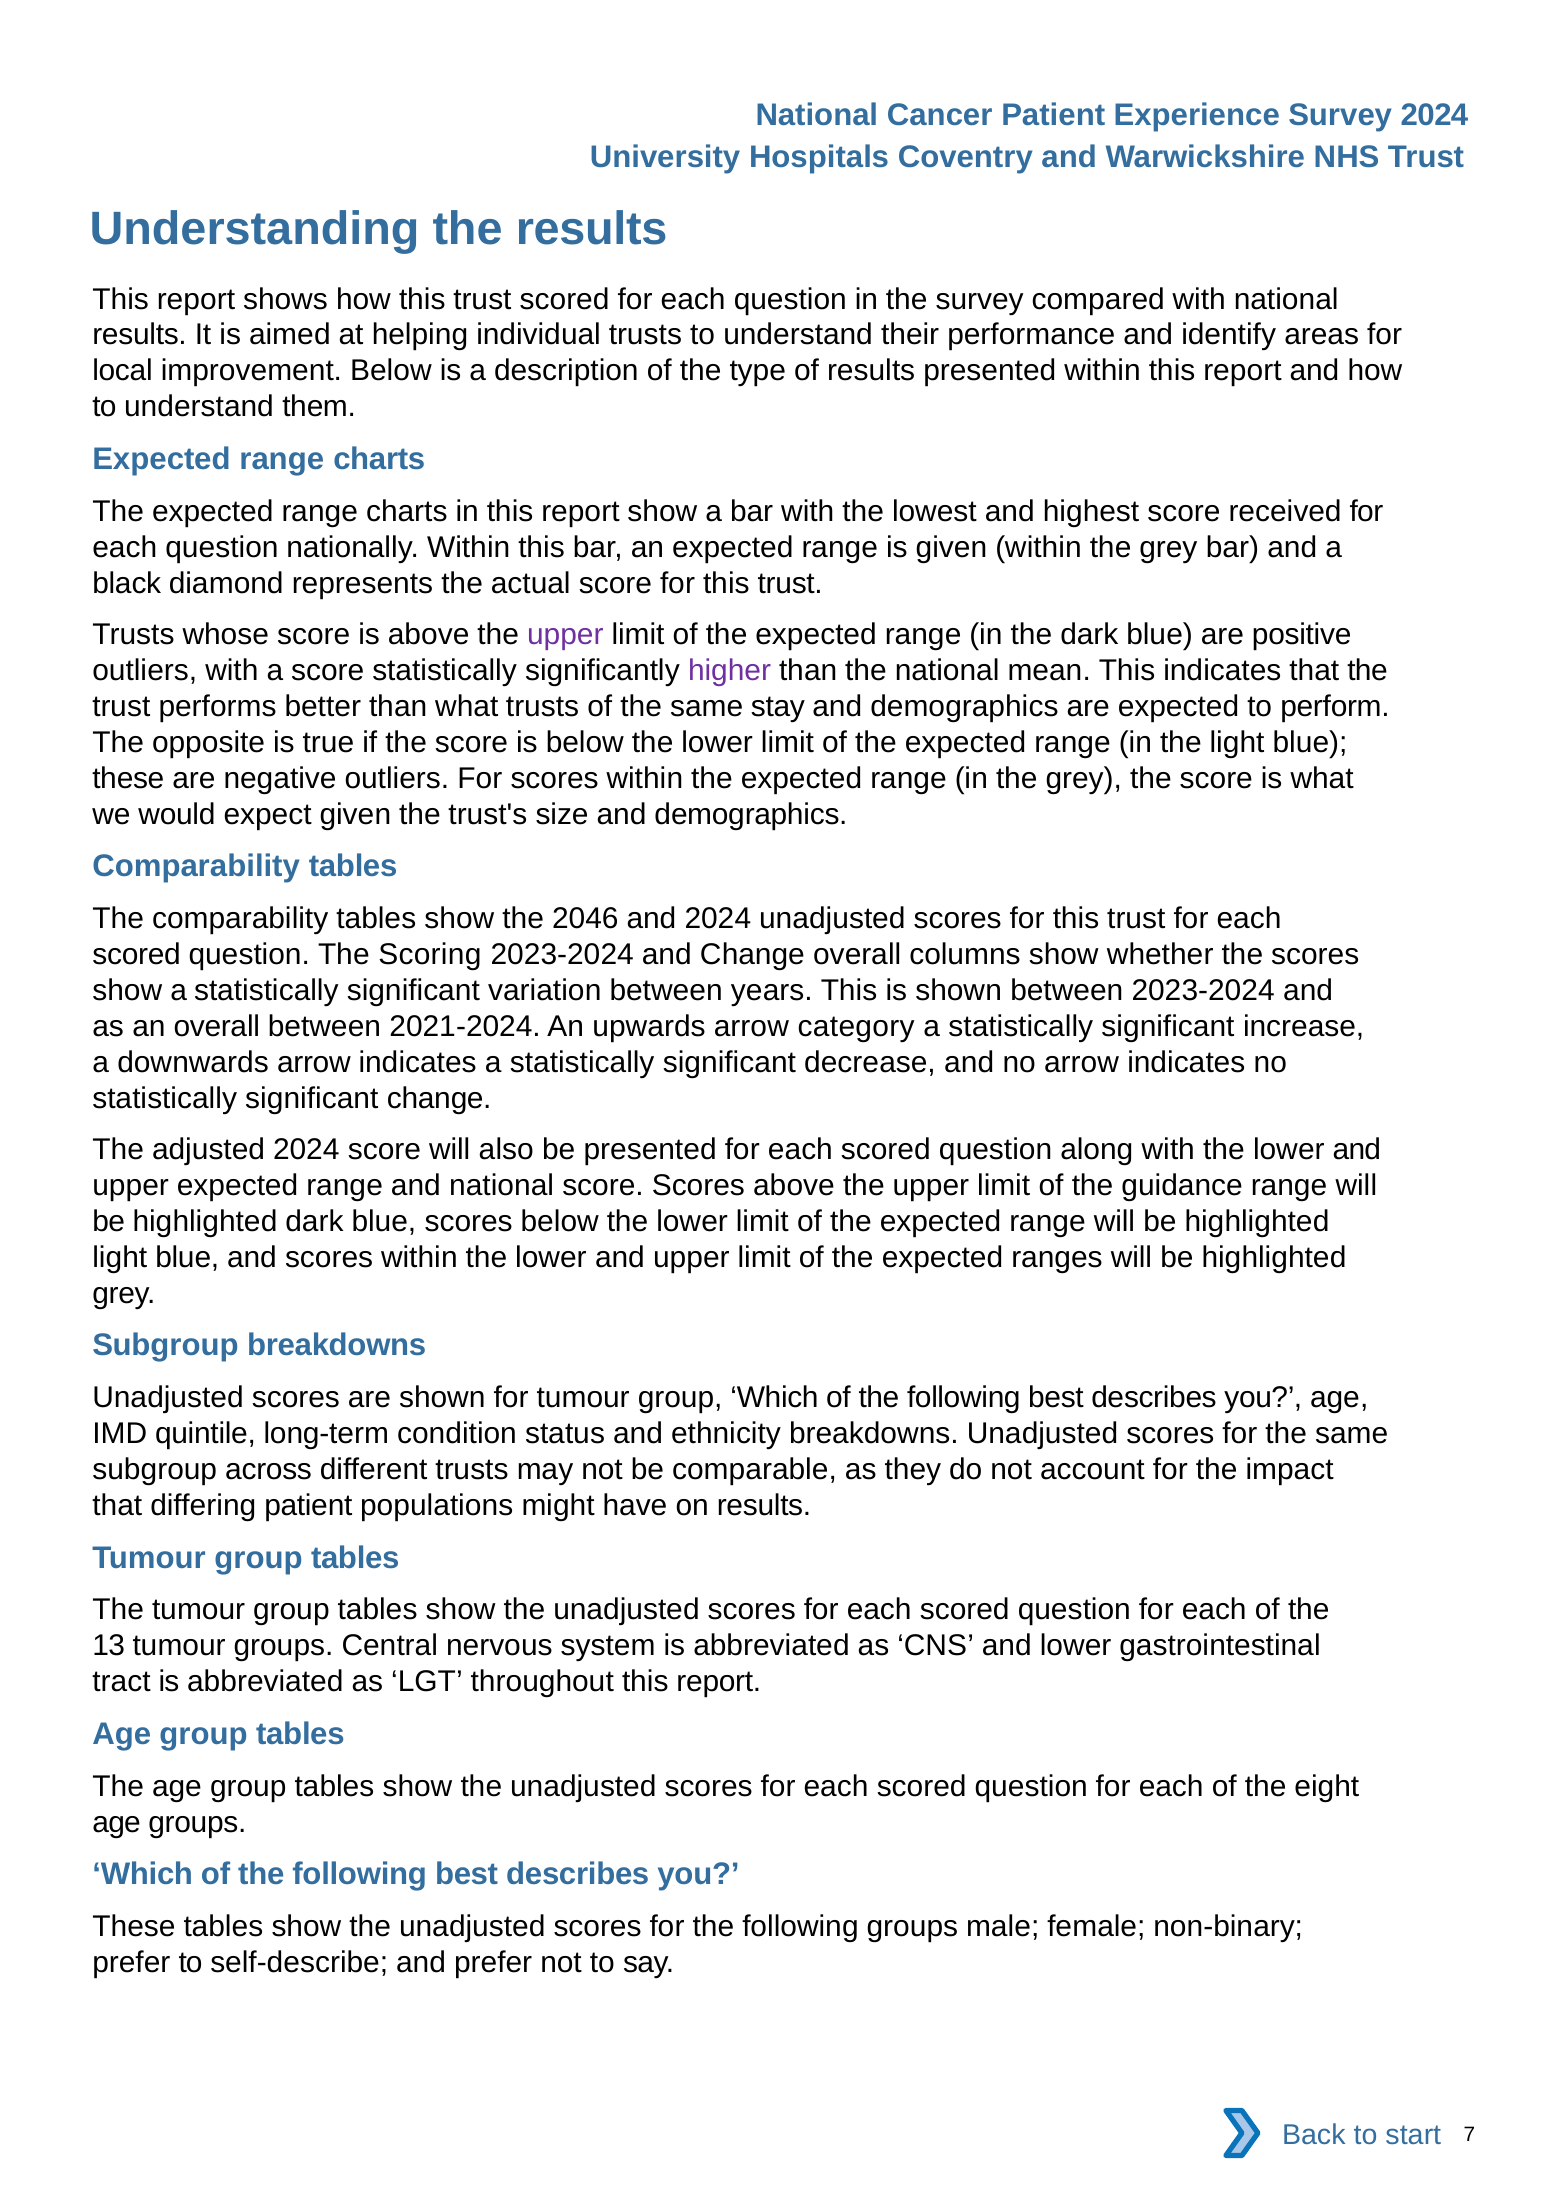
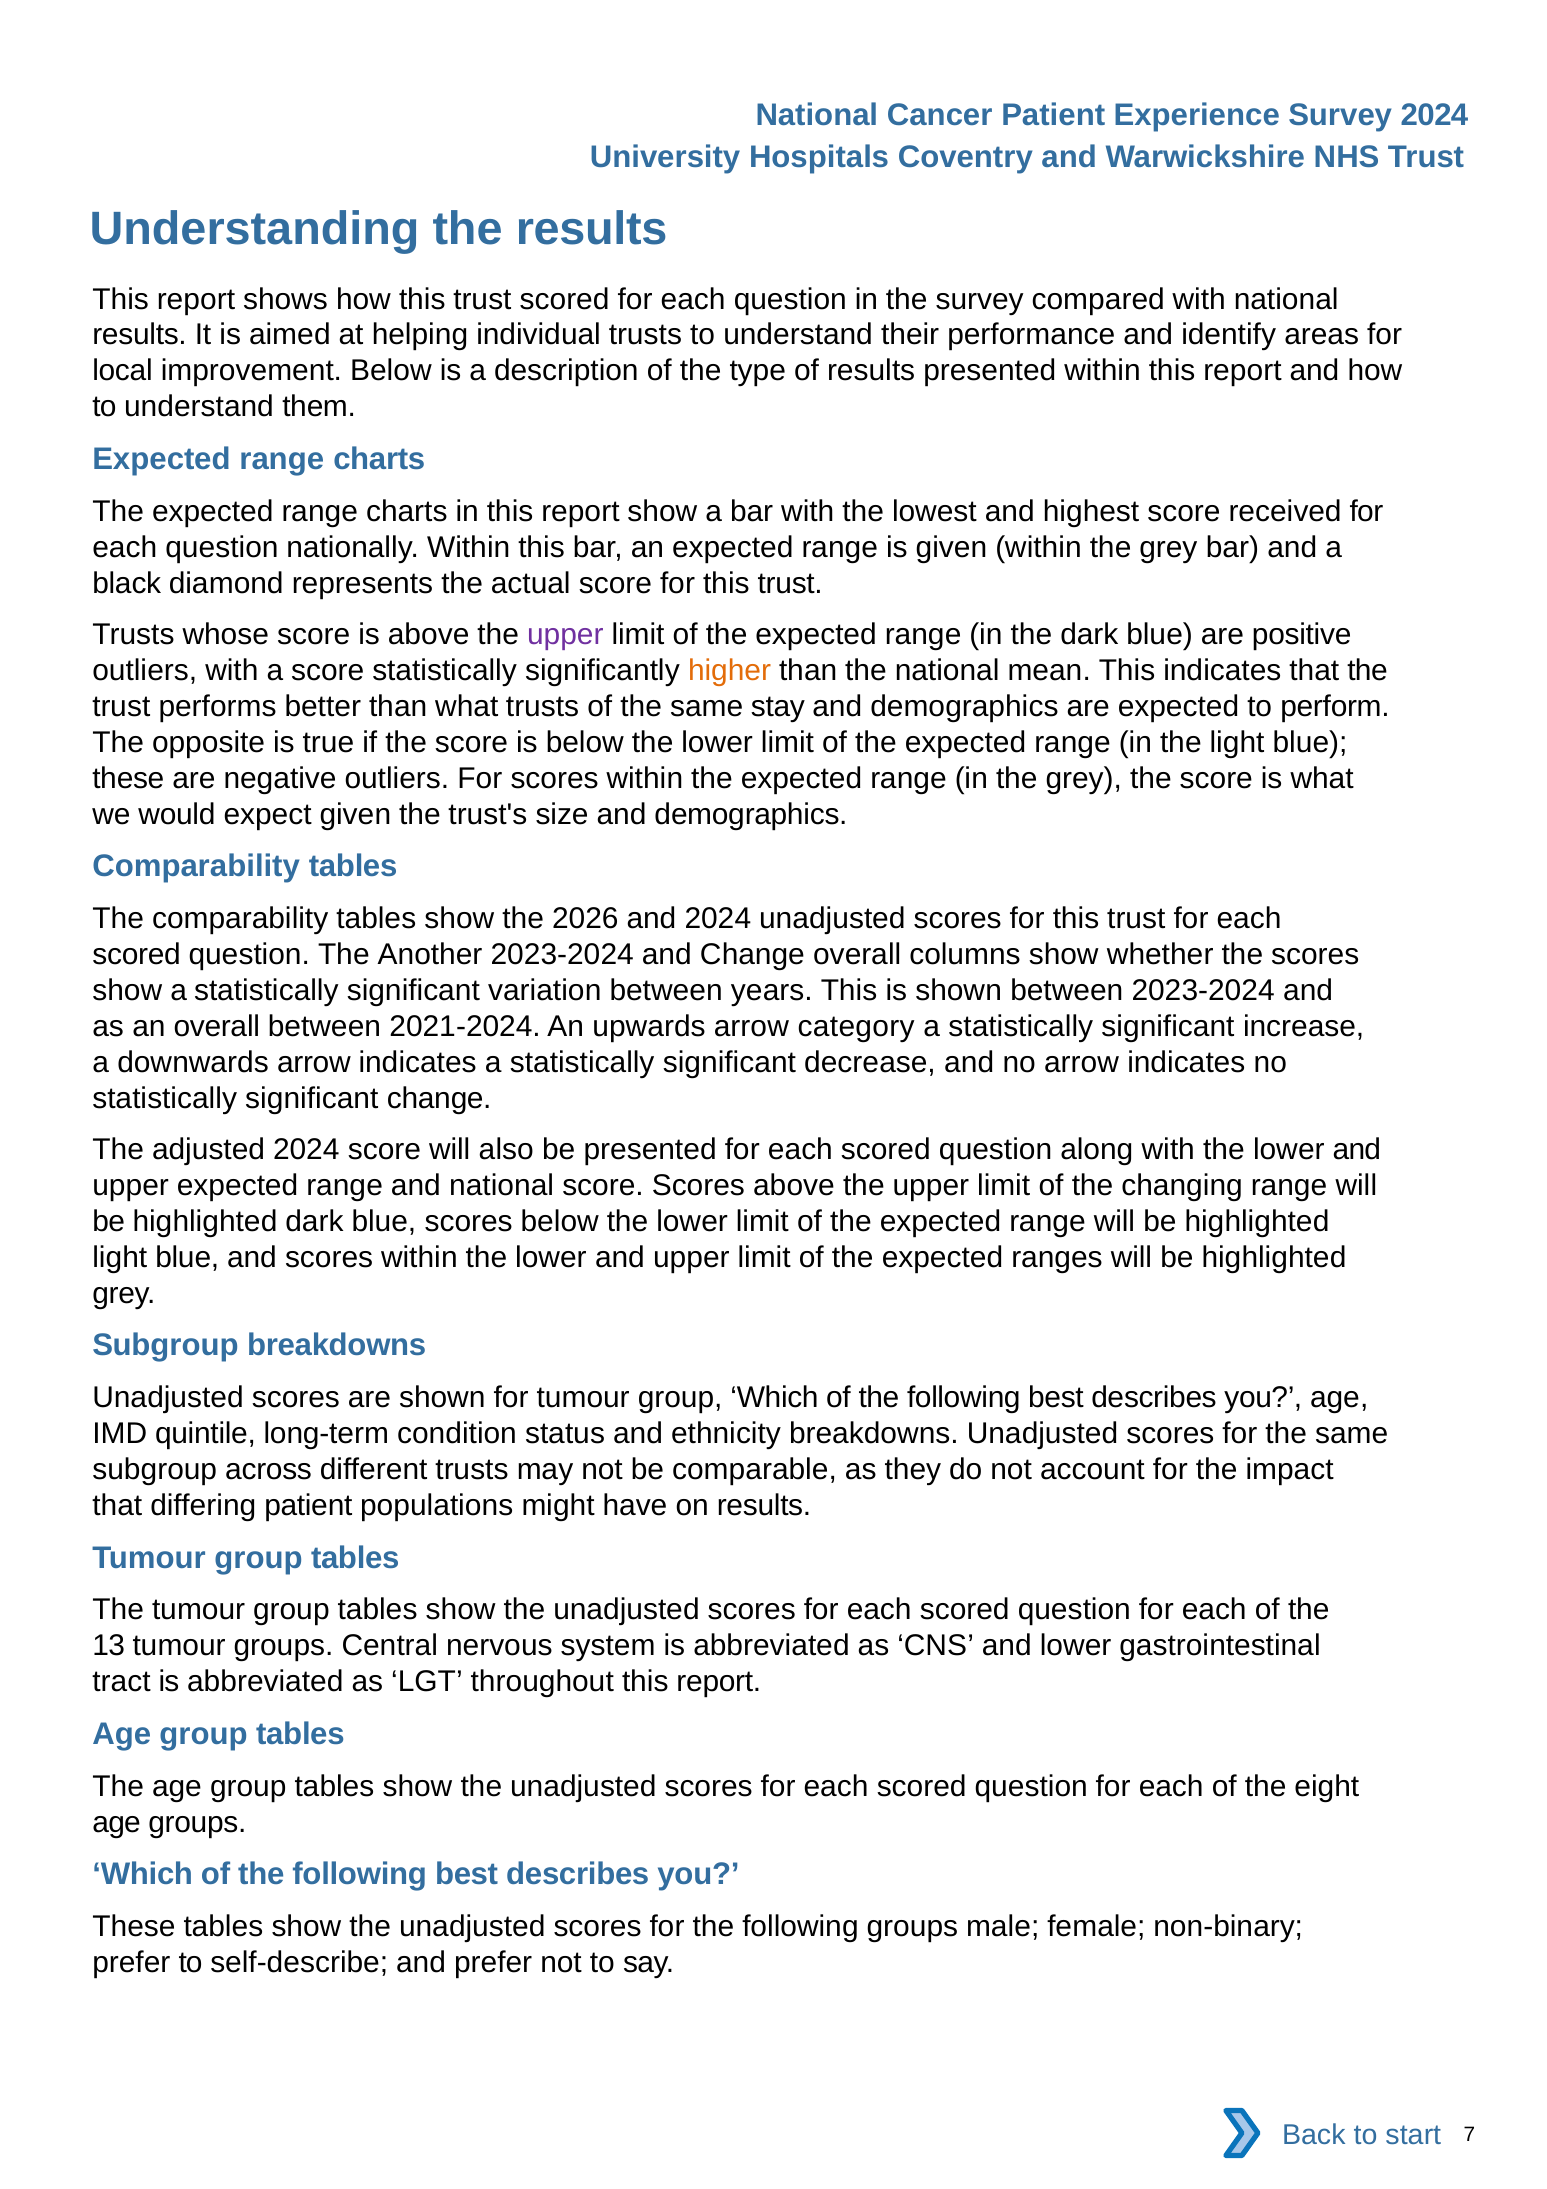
higher colour: purple -> orange
2046: 2046 -> 2026
Scoring: Scoring -> Another
guidance: guidance -> changing
